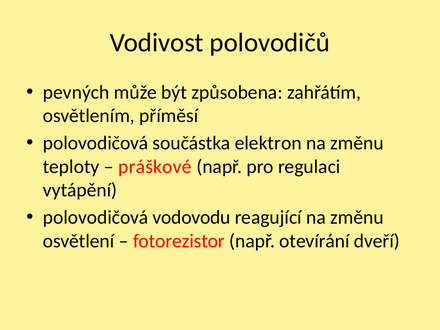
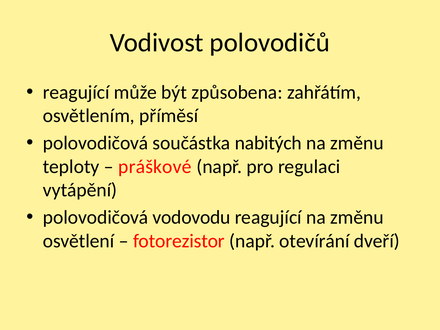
pevných at (76, 92): pevných -> reagující
elektron: elektron -> nabitých
